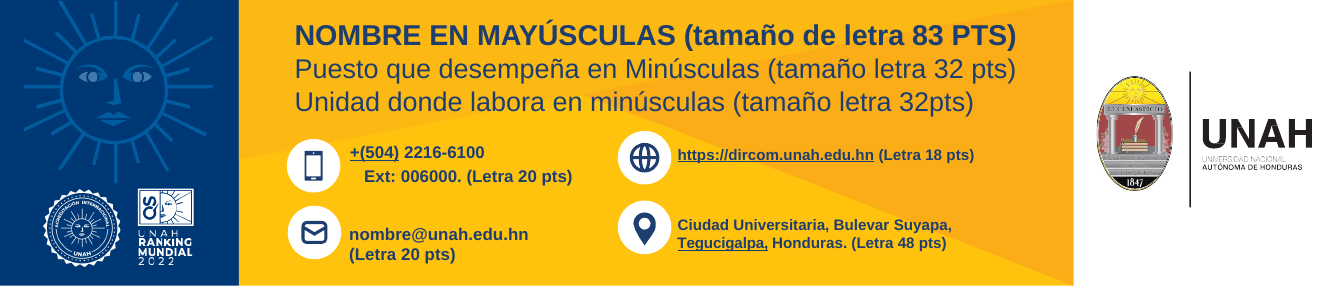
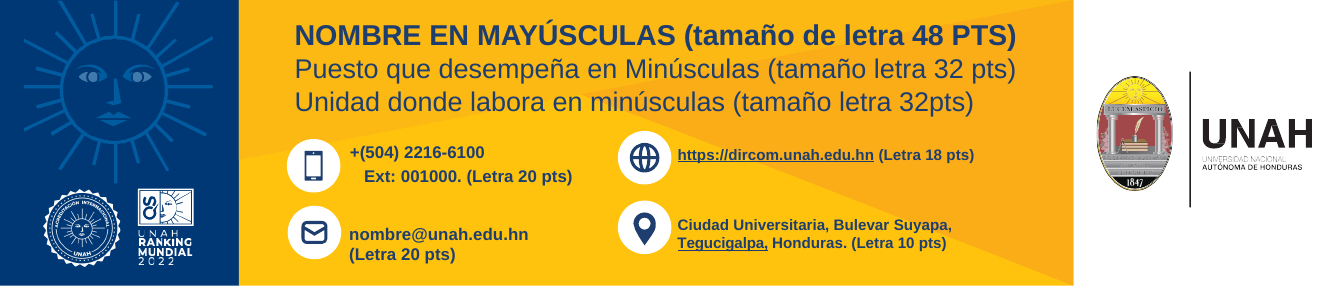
83: 83 -> 48
+(504 underline: present -> none
006000: 006000 -> 001000
48: 48 -> 10
